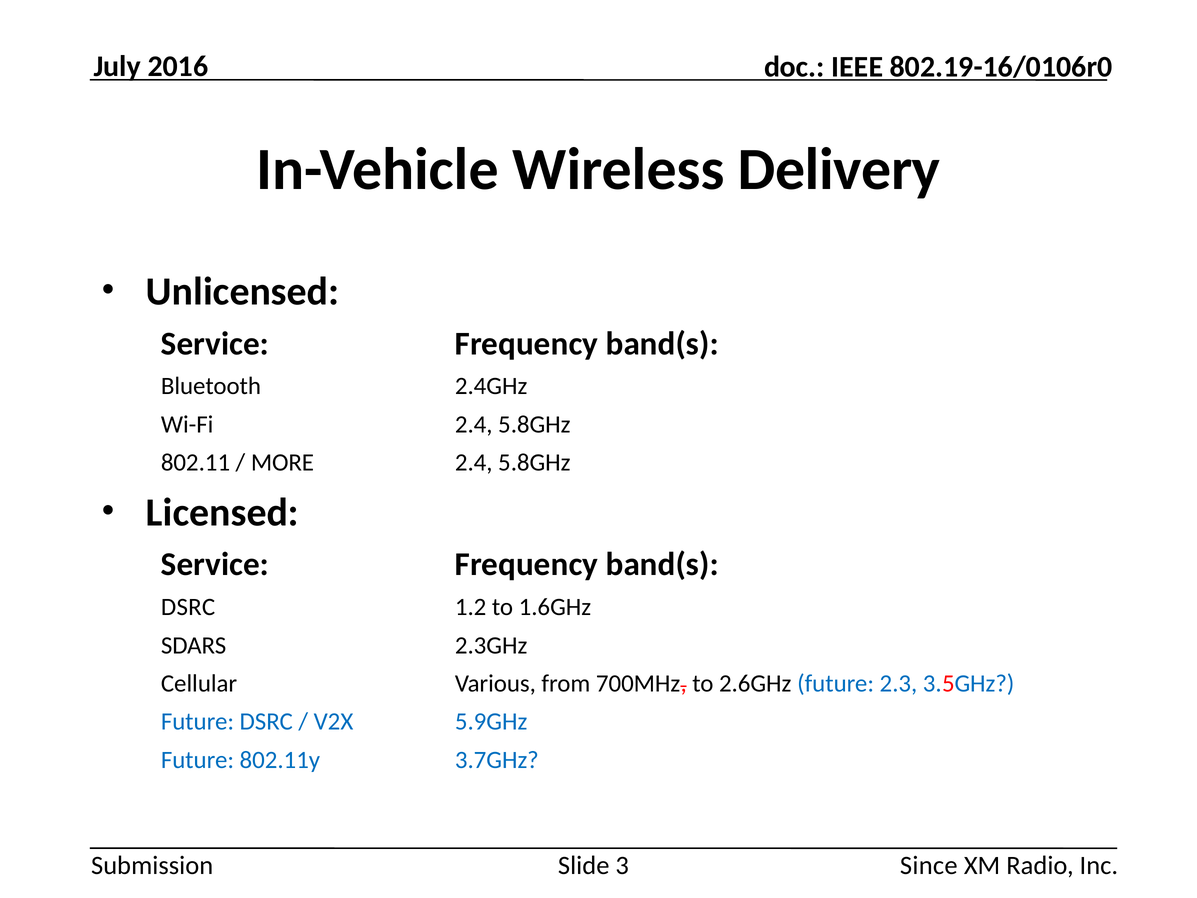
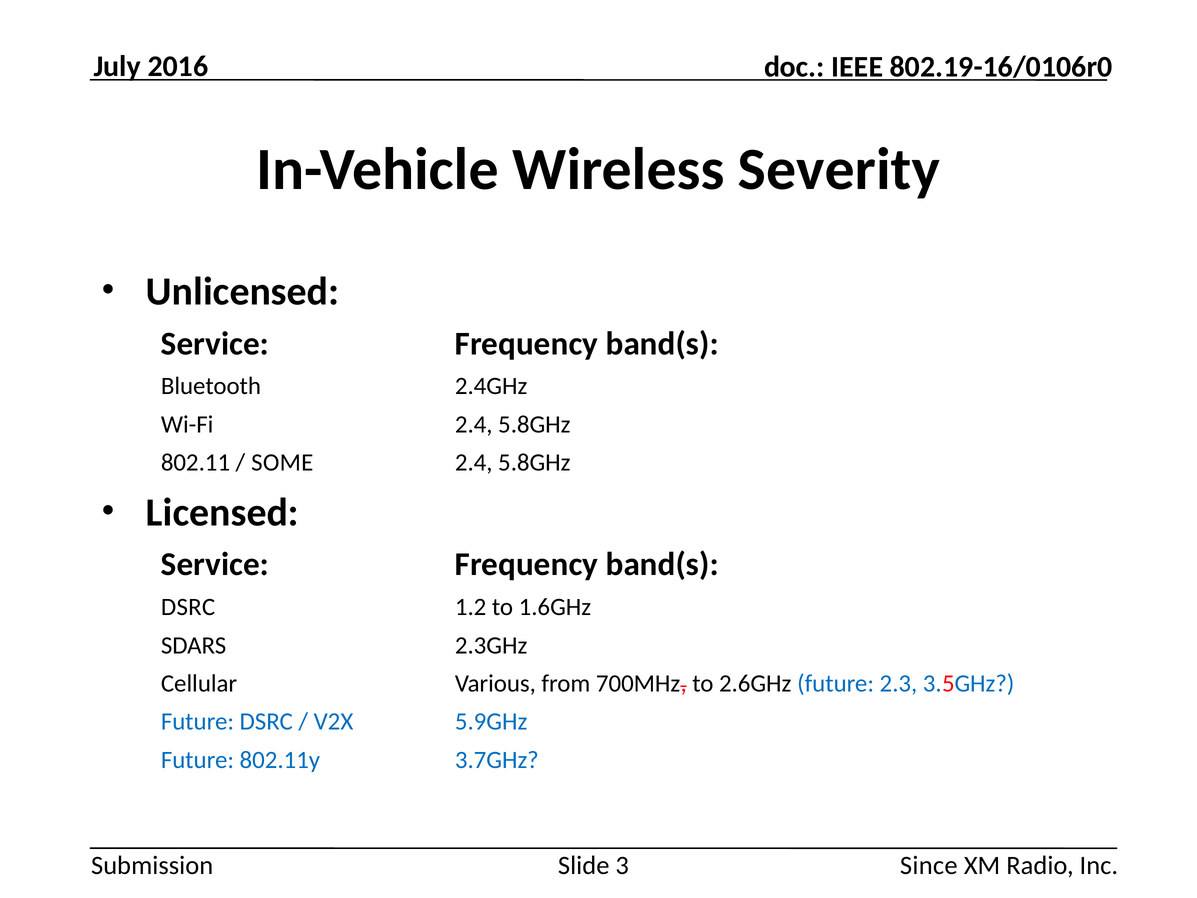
Delivery: Delivery -> Severity
MORE: MORE -> SOME
